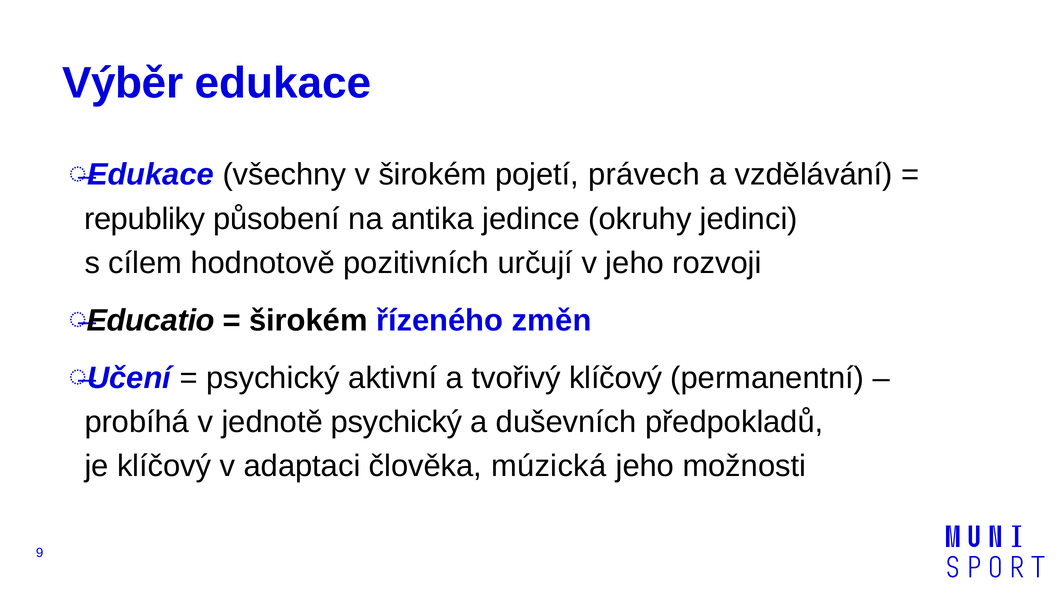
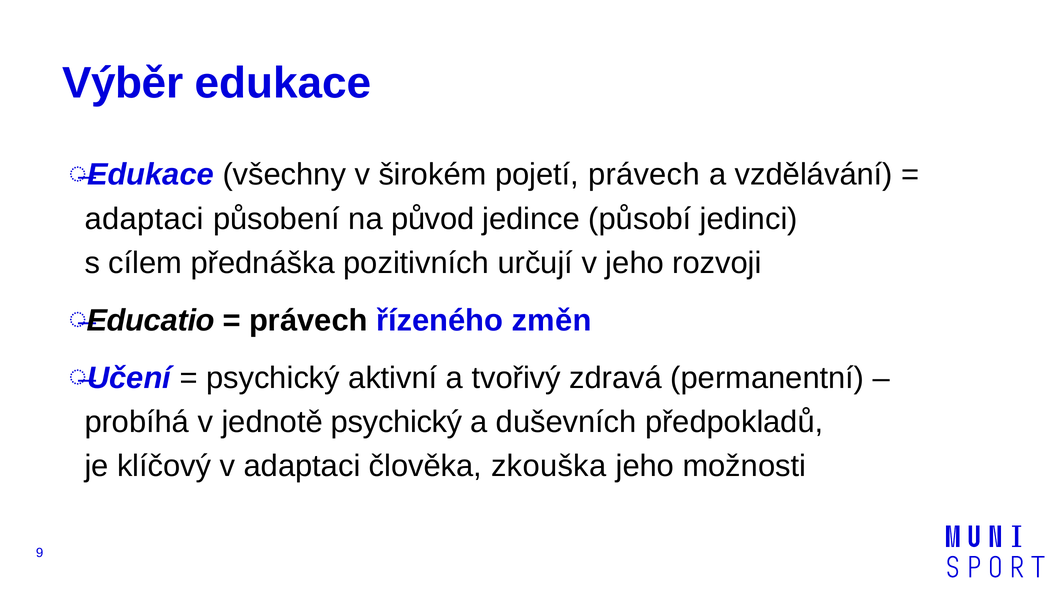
republiky at (145, 219): republiky -> adaptaci
antika: antika -> původ
okruhy: okruhy -> působí
hodnotově: hodnotově -> přednáška
širokém at (308, 321): širokém -> právech
tvořivý klíčový: klíčový -> zdravá
múzická: múzická -> zkouška
